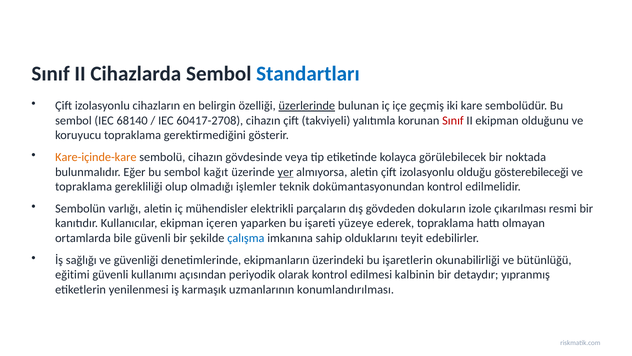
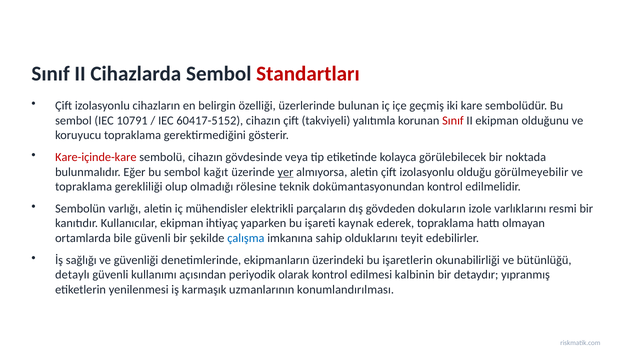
Standartları colour: blue -> red
üzerlerinde underline: present -> none
68140: 68140 -> 10791
60417-2708: 60417-2708 -> 60417-5152
Kare-içinde-kare colour: orange -> red
gösterebileceği: gösterebileceği -> görülmeyebilir
işlemler: işlemler -> rölesine
çıkarılması: çıkarılması -> varlıklarını
içeren: içeren -> ihtiyaç
yüzeye: yüzeye -> kaynak
eğitimi: eğitimi -> detaylı
